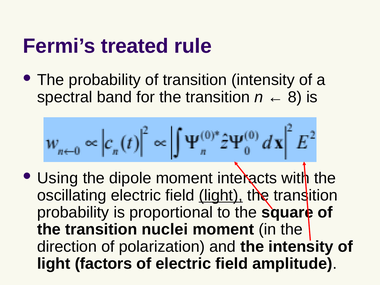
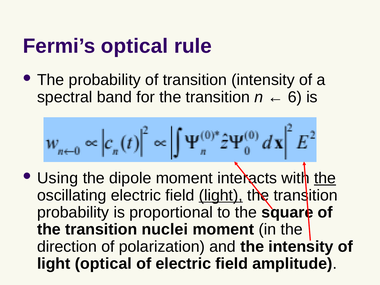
Fermi’s treated: treated -> optical
8: 8 -> 6
the at (325, 178) underline: none -> present
light factors: factors -> optical
